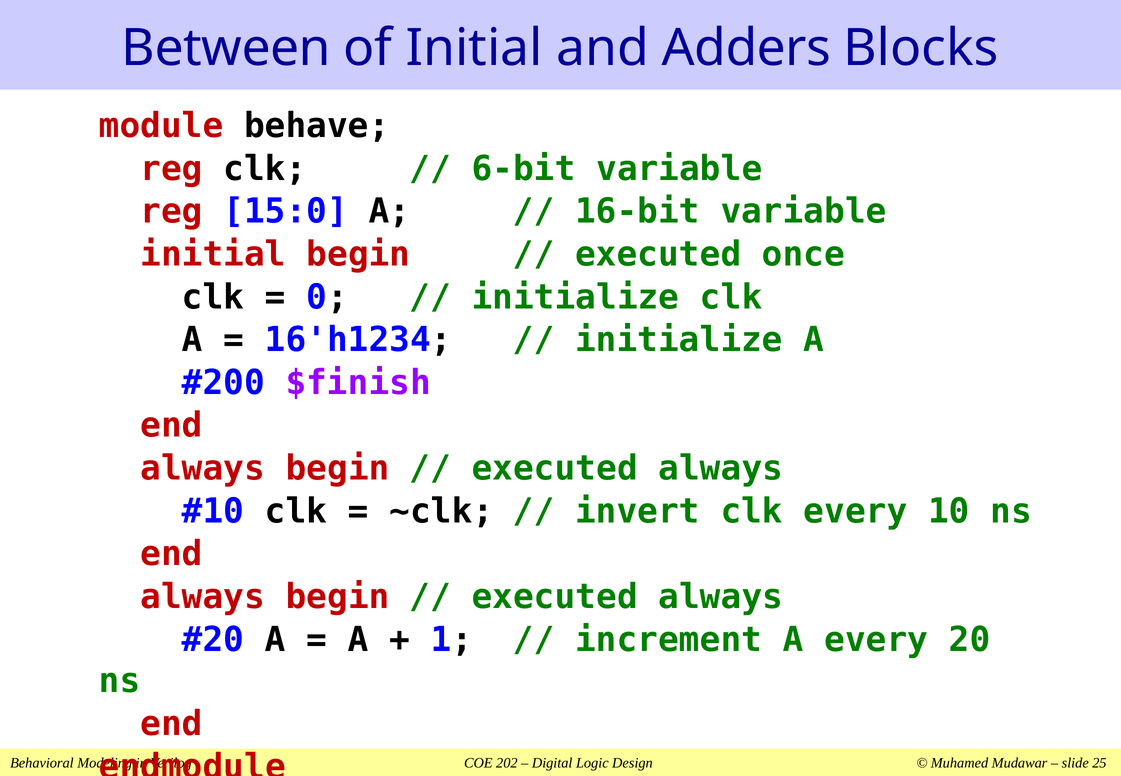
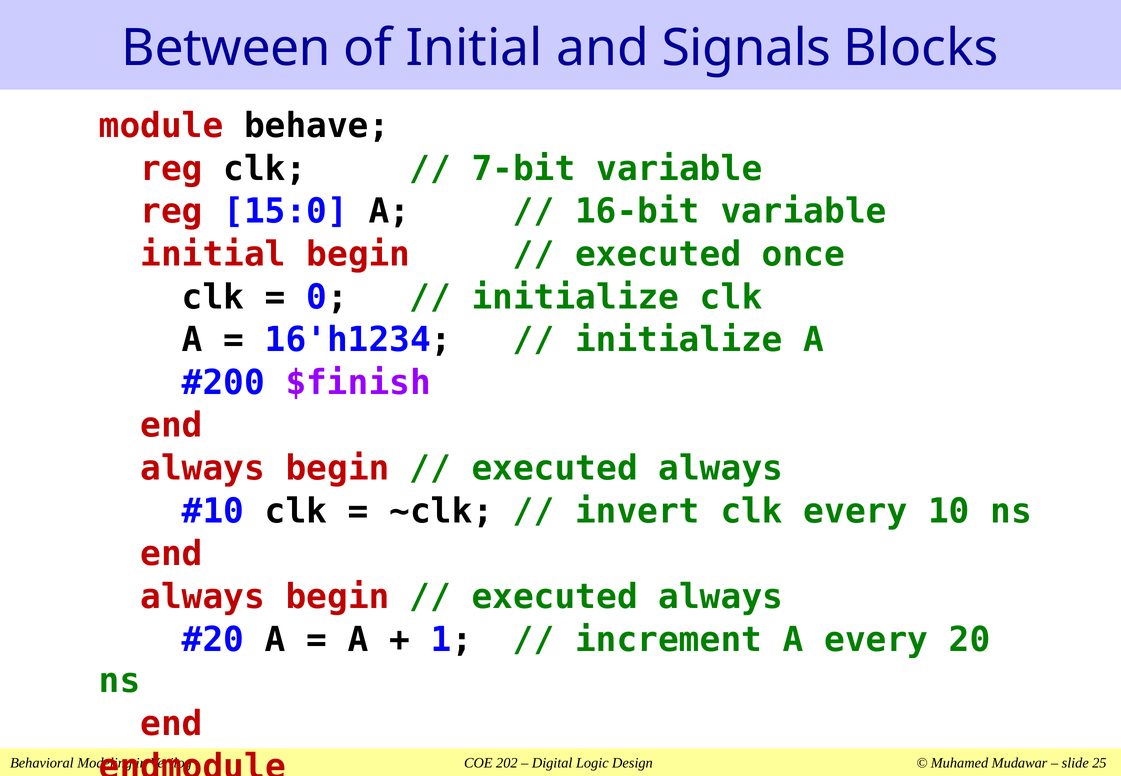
Adders: Adders -> Signals
6-bit: 6-bit -> 7-bit
